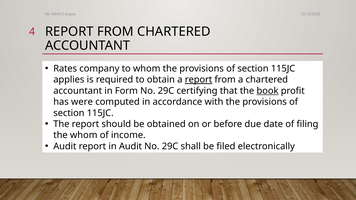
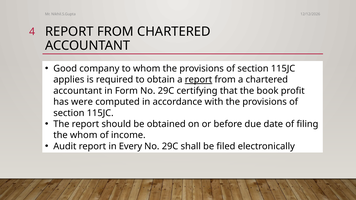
Rates: Rates -> Good
book underline: present -> none
in Audit: Audit -> Every
